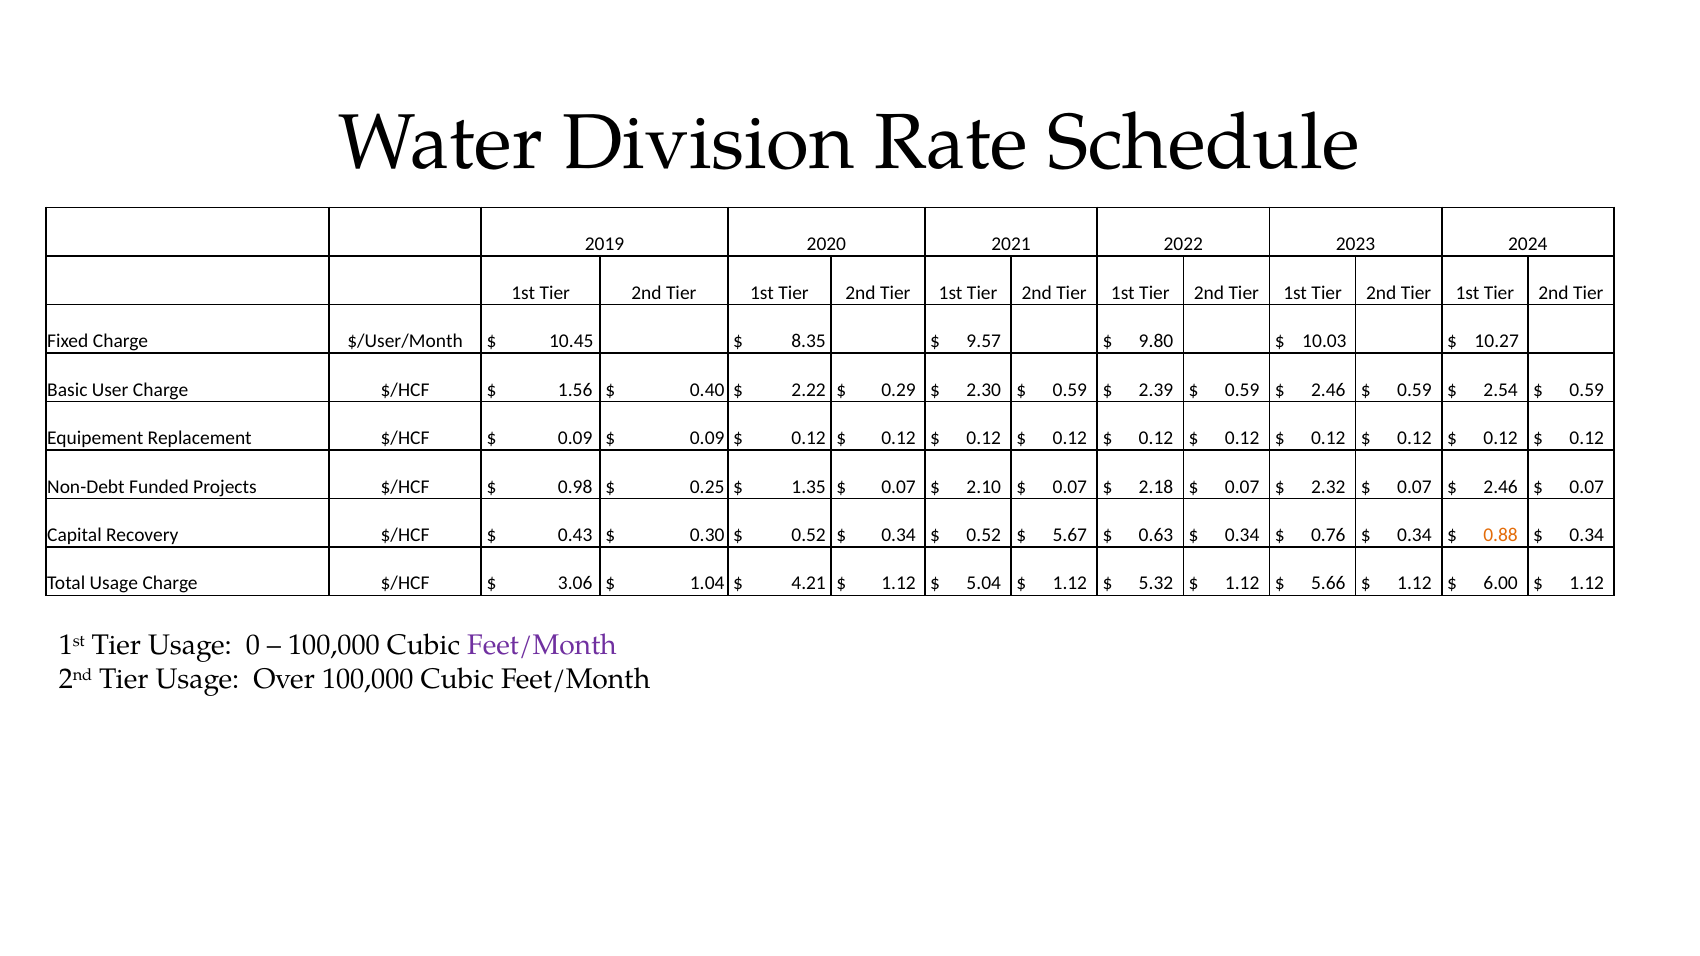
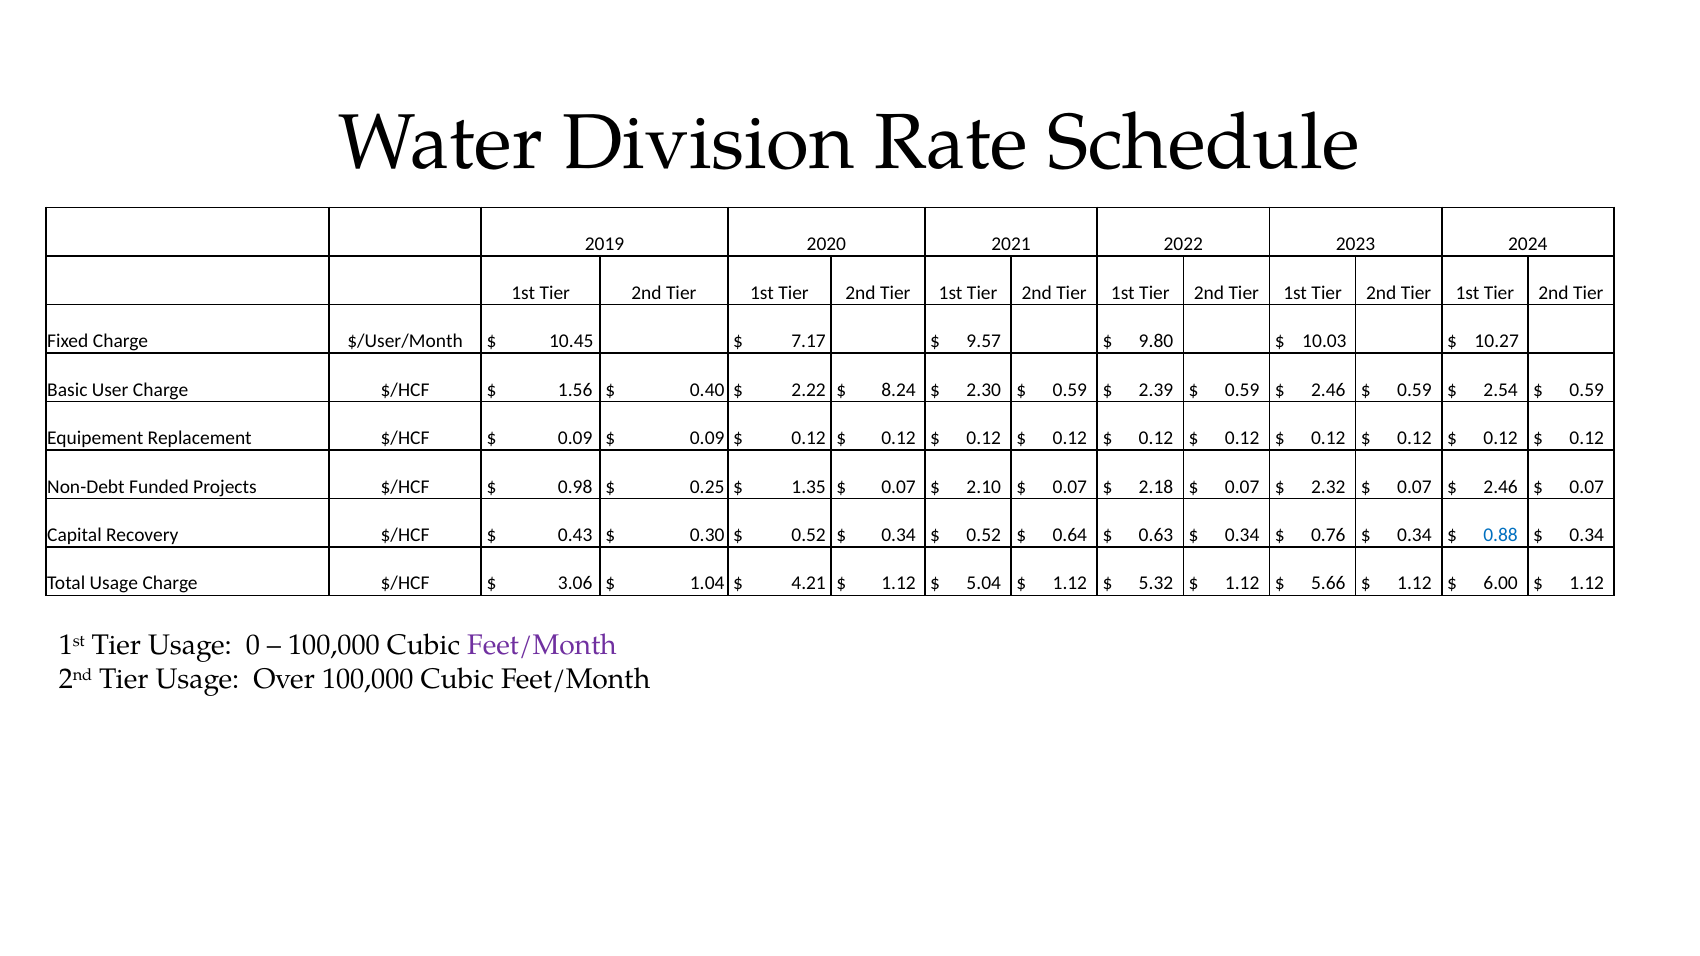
8.35: 8.35 -> 7.17
0.29: 0.29 -> 8.24
5.67: 5.67 -> 0.64
0.88 colour: orange -> blue
